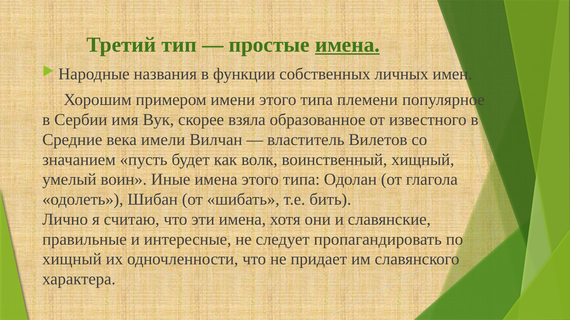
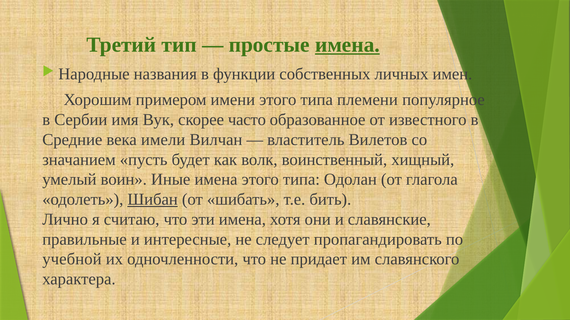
взяла: взяла -> часто
Шибан underline: none -> present
хищный at (72, 260): хищный -> учебной
